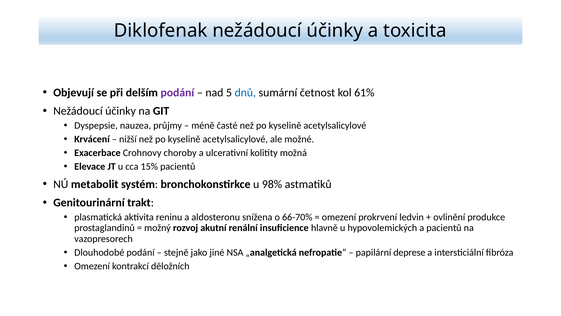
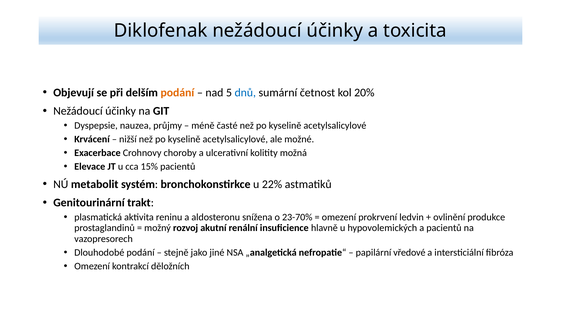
podání at (177, 92) colour: purple -> orange
61%: 61% -> 20%
98%: 98% -> 22%
66-70%: 66-70% -> 23-70%
deprese: deprese -> vředové
